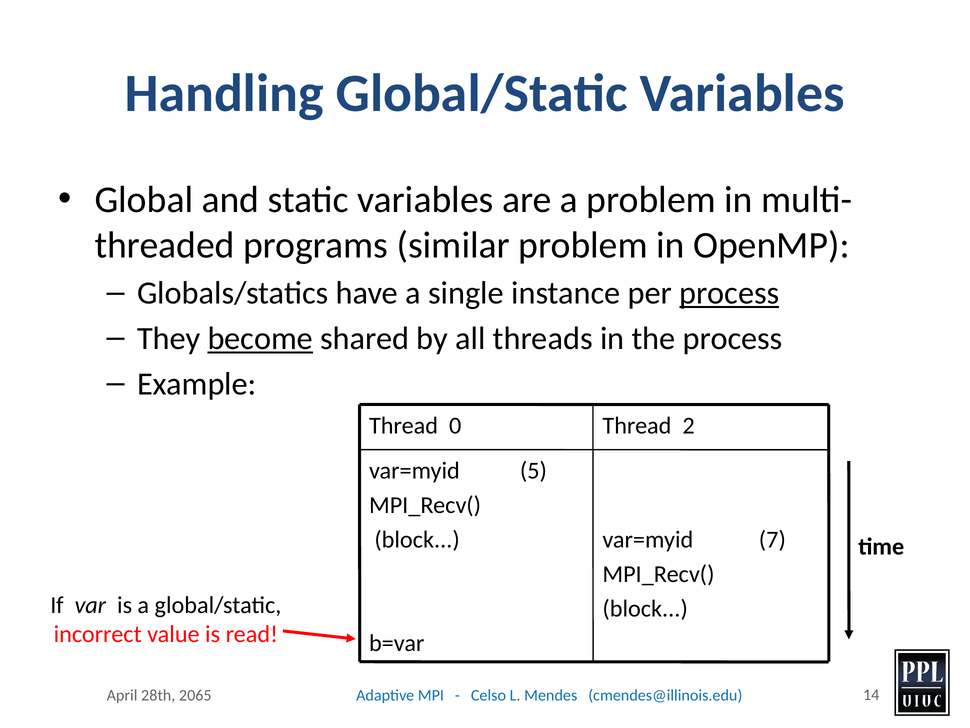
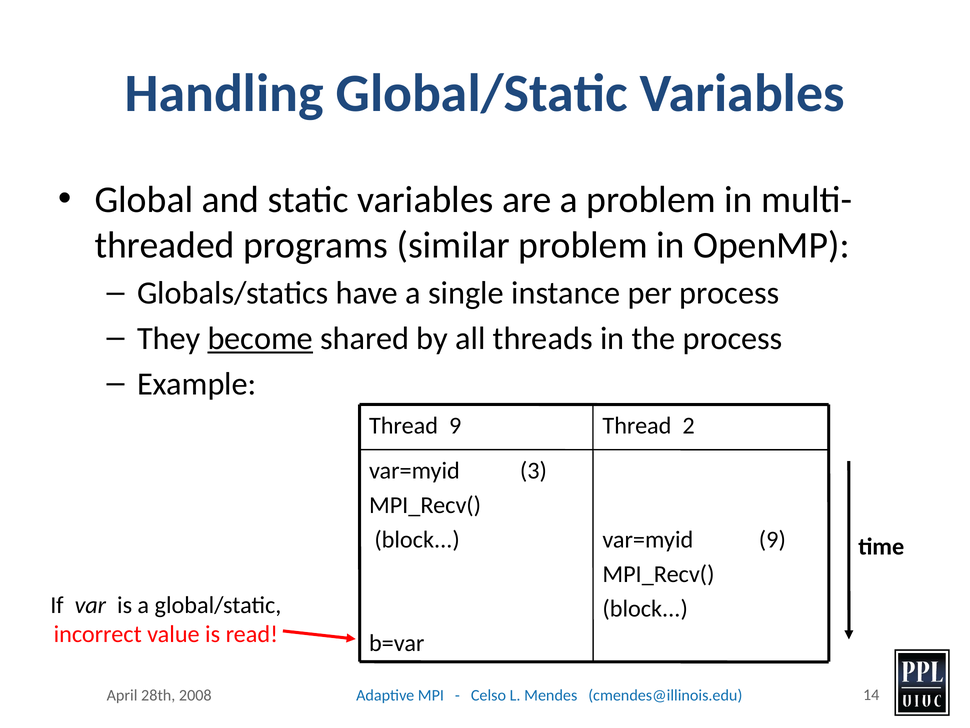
process at (729, 293) underline: present -> none
Thread 0: 0 -> 9
5: 5 -> 3
var=myid 7: 7 -> 9
2065: 2065 -> 2008
